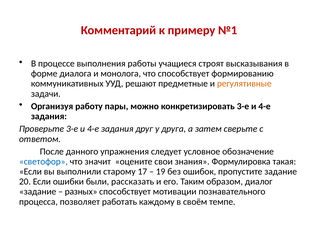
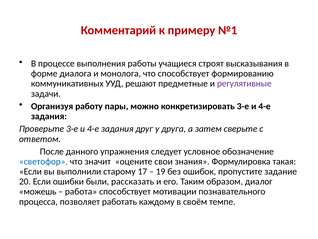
регулятивные colour: orange -> purple
задание at (38, 191): задание -> можешь
разных: разных -> работа
